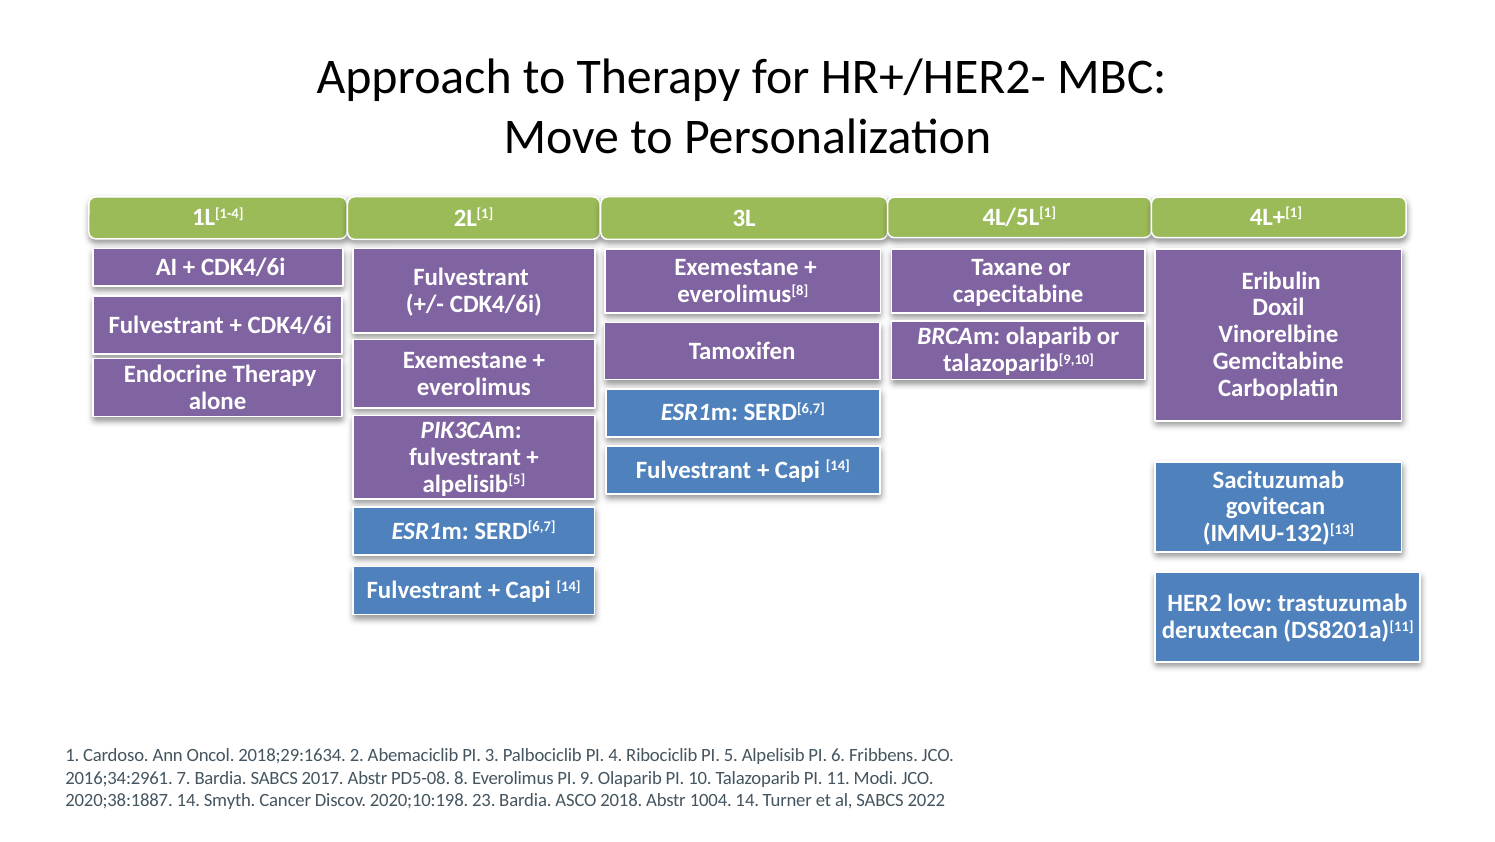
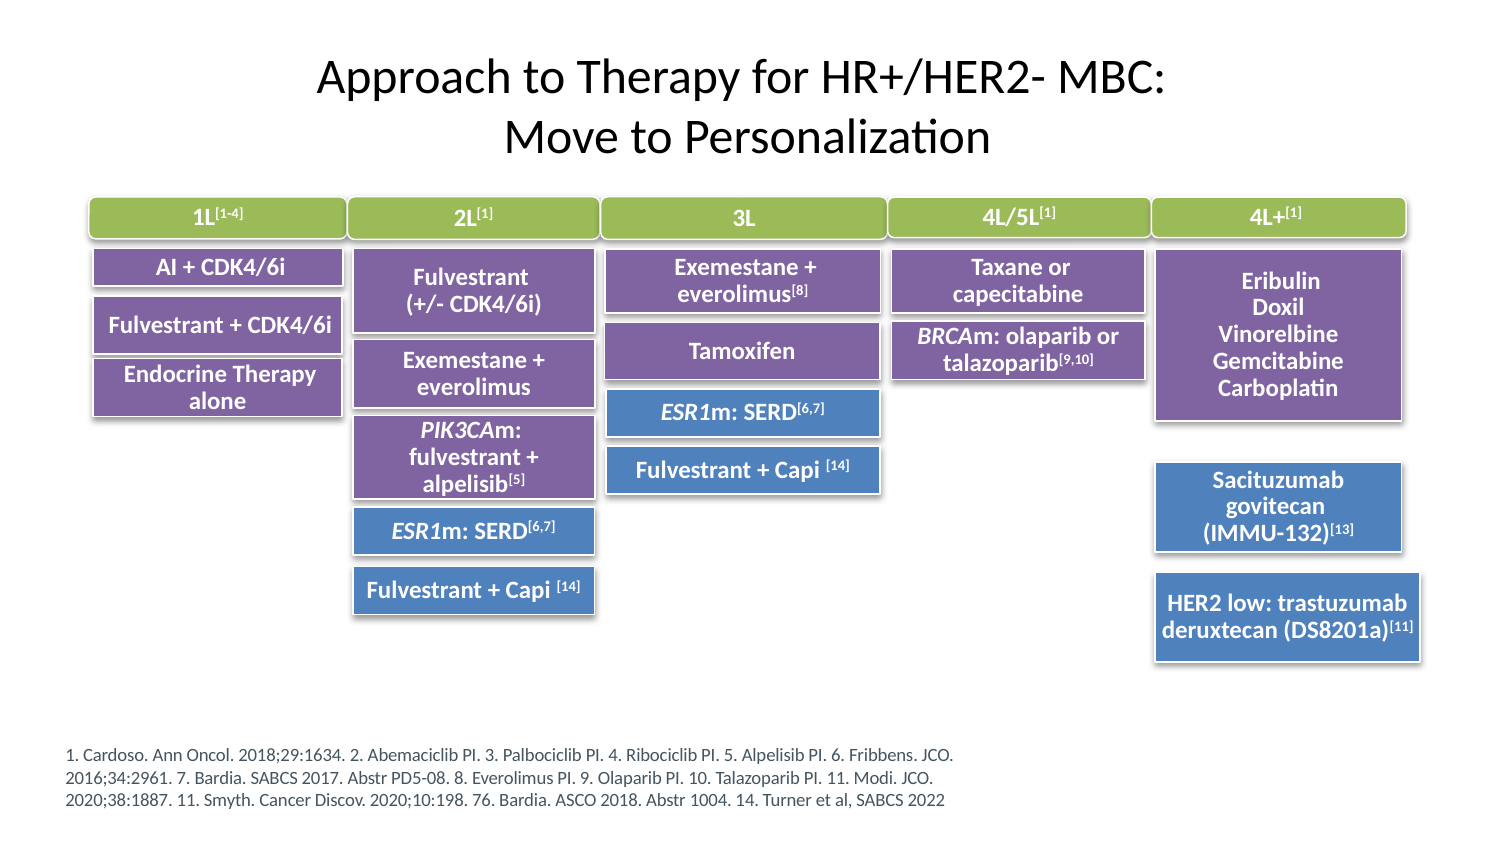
2020;38:1887 14: 14 -> 11
23: 23 -> 76
